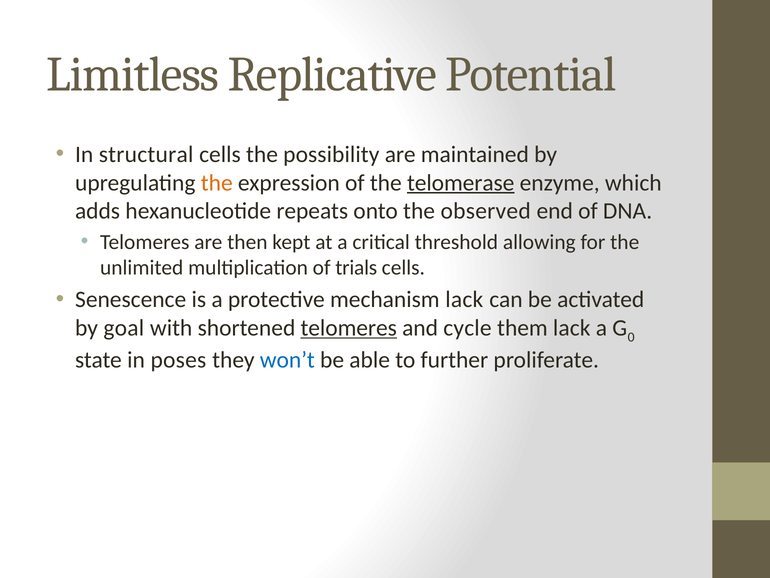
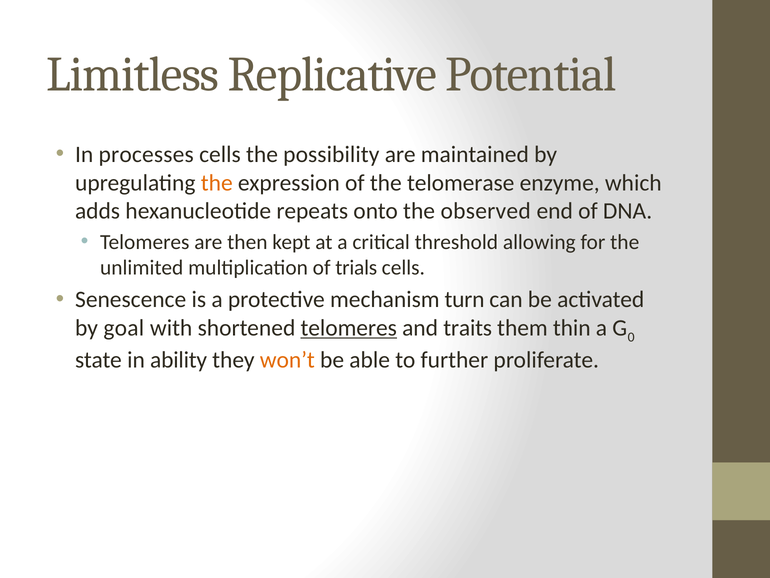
structural: structural -> processes
telomerase underline: present -> none
mechanism lack: lack -> turn
cycle: cycle -> traits
them lack: lack -> thin
poses: poses -> ability
won’t colour: blue -> orange
